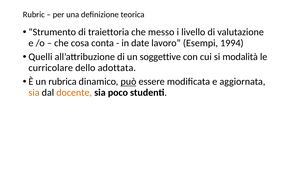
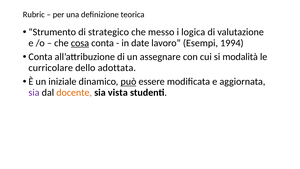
traiettoria: traiettoria -> strategico
livello: livello -> logica
cosa underline: none -> present
Quelli at (40, 57): Quelli -> Conta
soggettive: soggettive -> assegnare
rubrica: rubrica -> iniziale
sia at (34, 92) colour: orange -> purple
poco: poco -> vista
